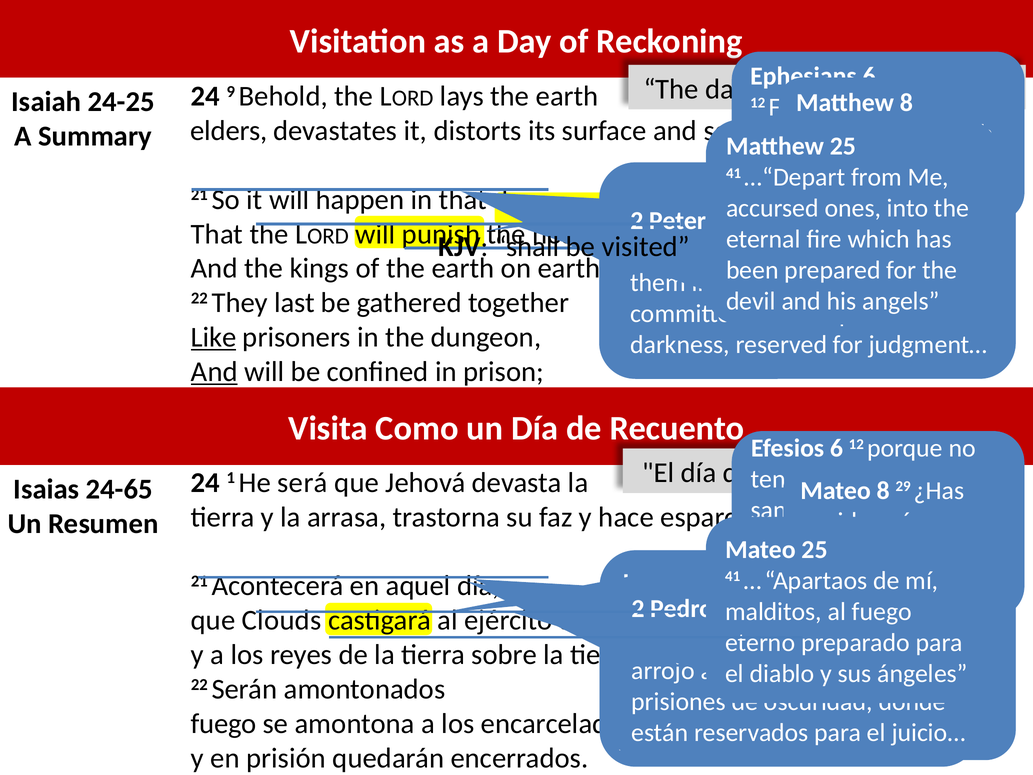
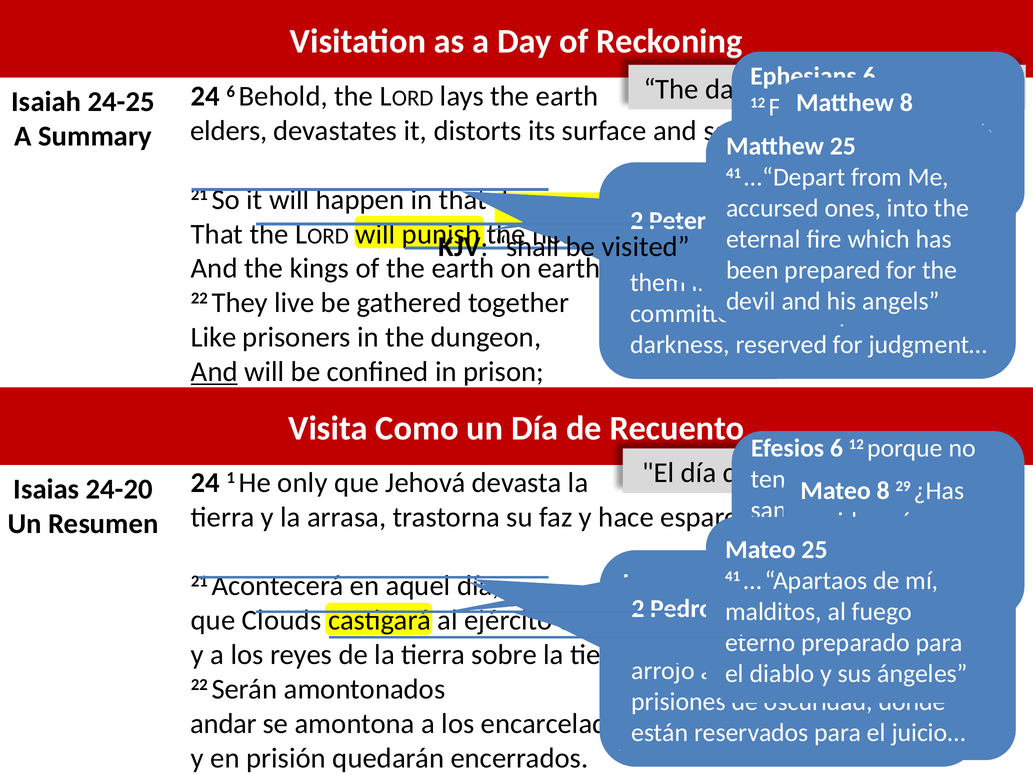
24 9: 9 -> 6
last: last -> live
Like underline: present -> none
será: será -> only
24-65: 24-65 -> 24-20
fuego at (224, 724): fuego -> andar
